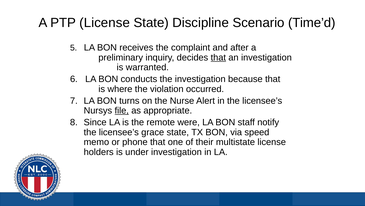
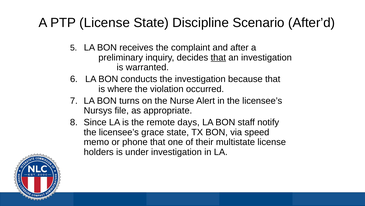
Time’d: Time’d -> After’d
file underline: present -> none
were: were -> days
